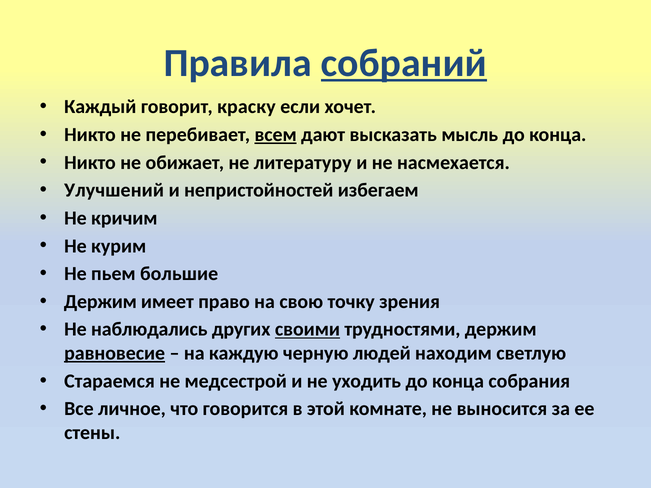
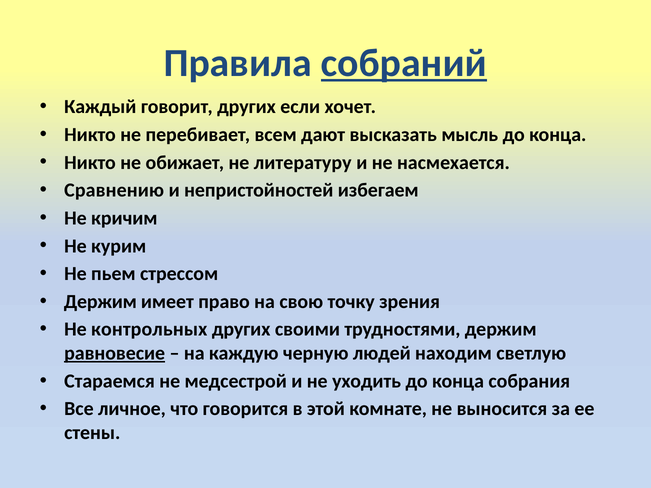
говорит краску: краску -> других
всем underline: present -> none
Улучшений: Улучшений -> Сравнению
большие: большие -> стрессом
наблюдались: наблюдались -> контрольных
своими underline: present -> none
